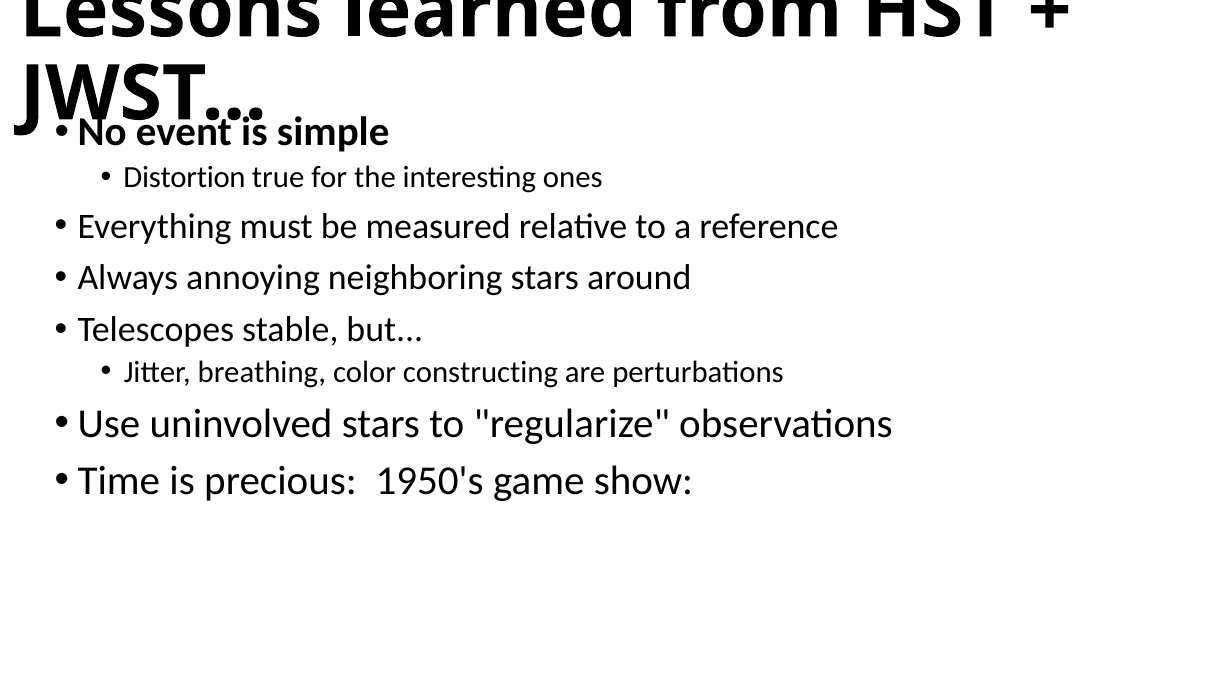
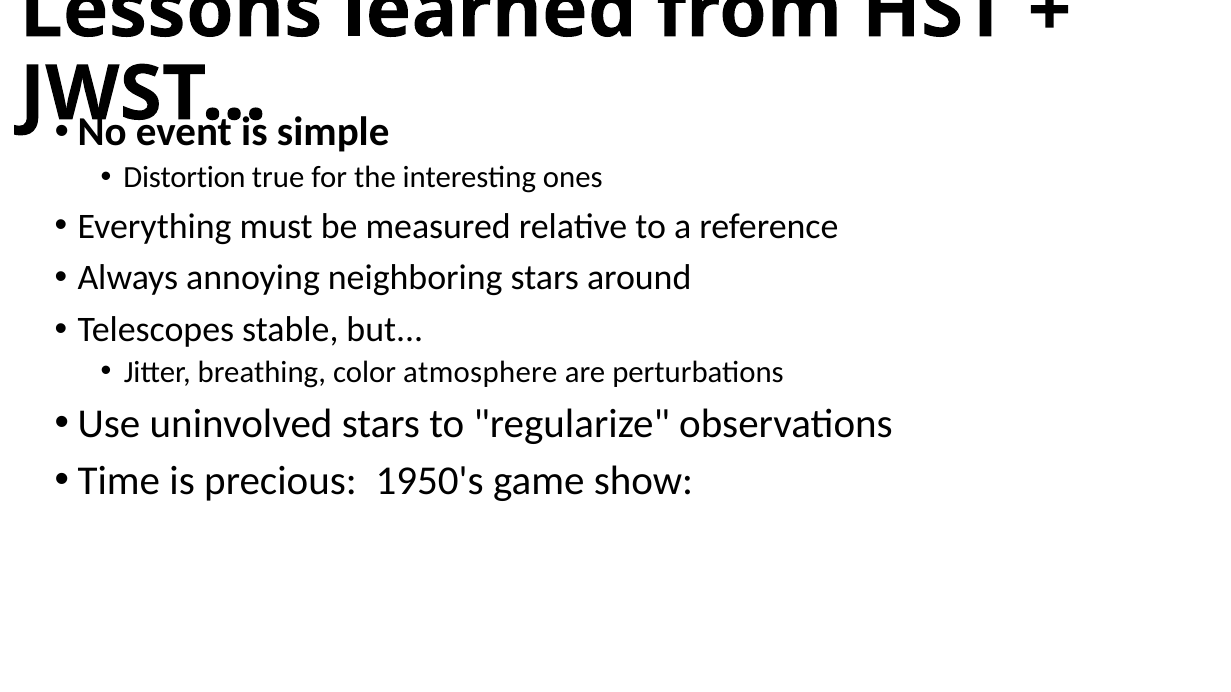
constructing: constructing -> atmosphere
